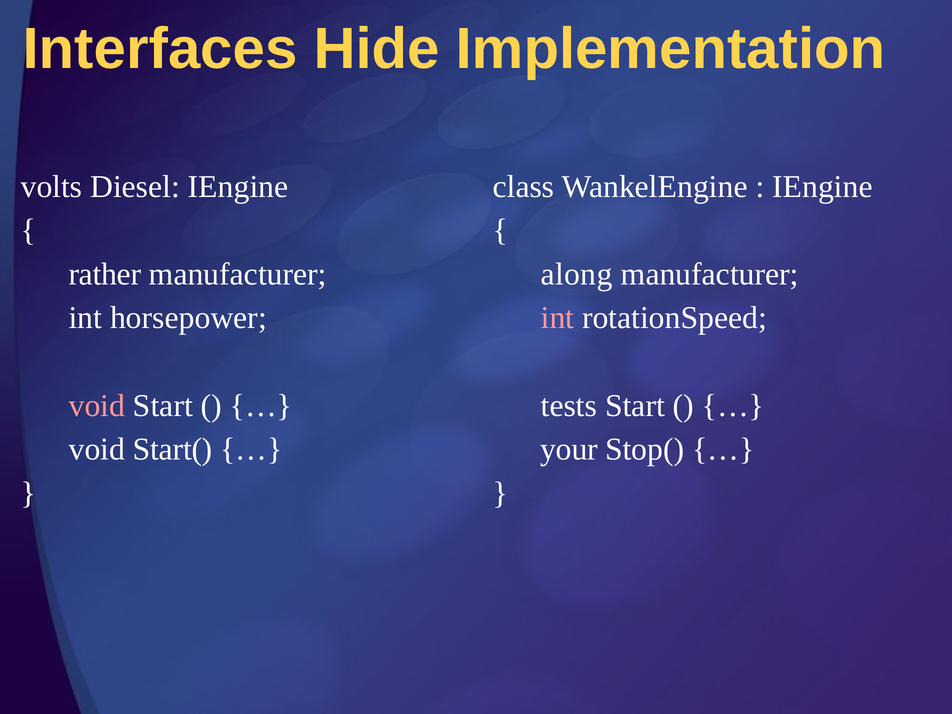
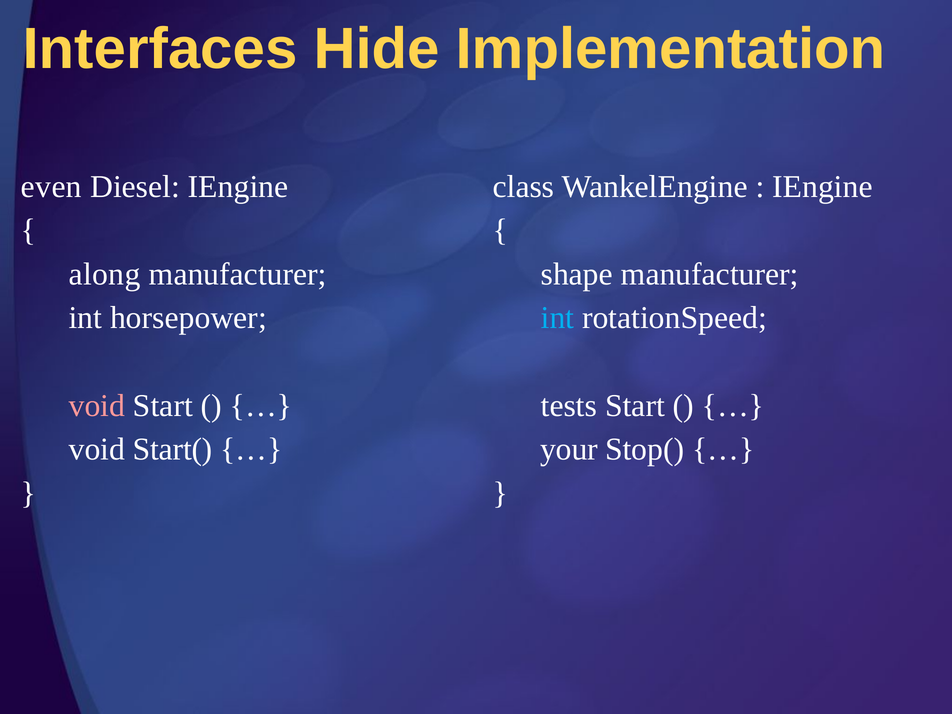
volts: volts -> even
rather: rather -> along
along: along -> shape
int at (557, 318) colour: pink -> light blue
